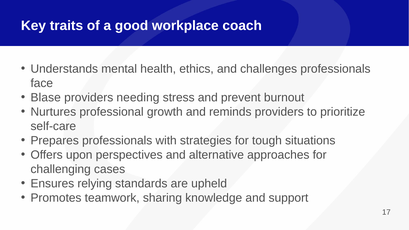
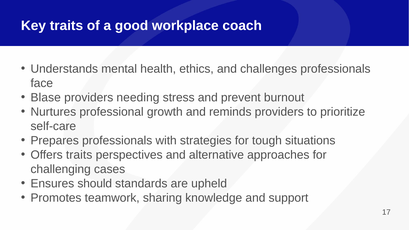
Offers upon: upon -> traits
relying: relying -> should
